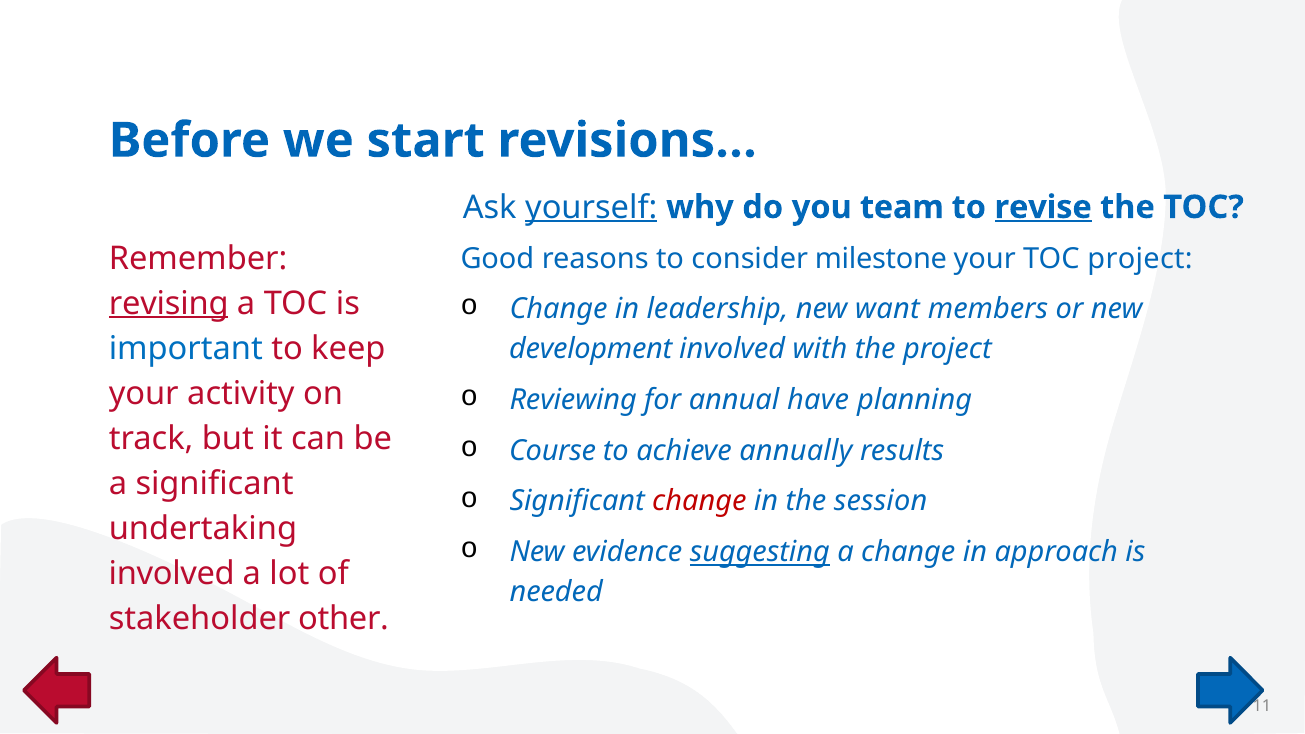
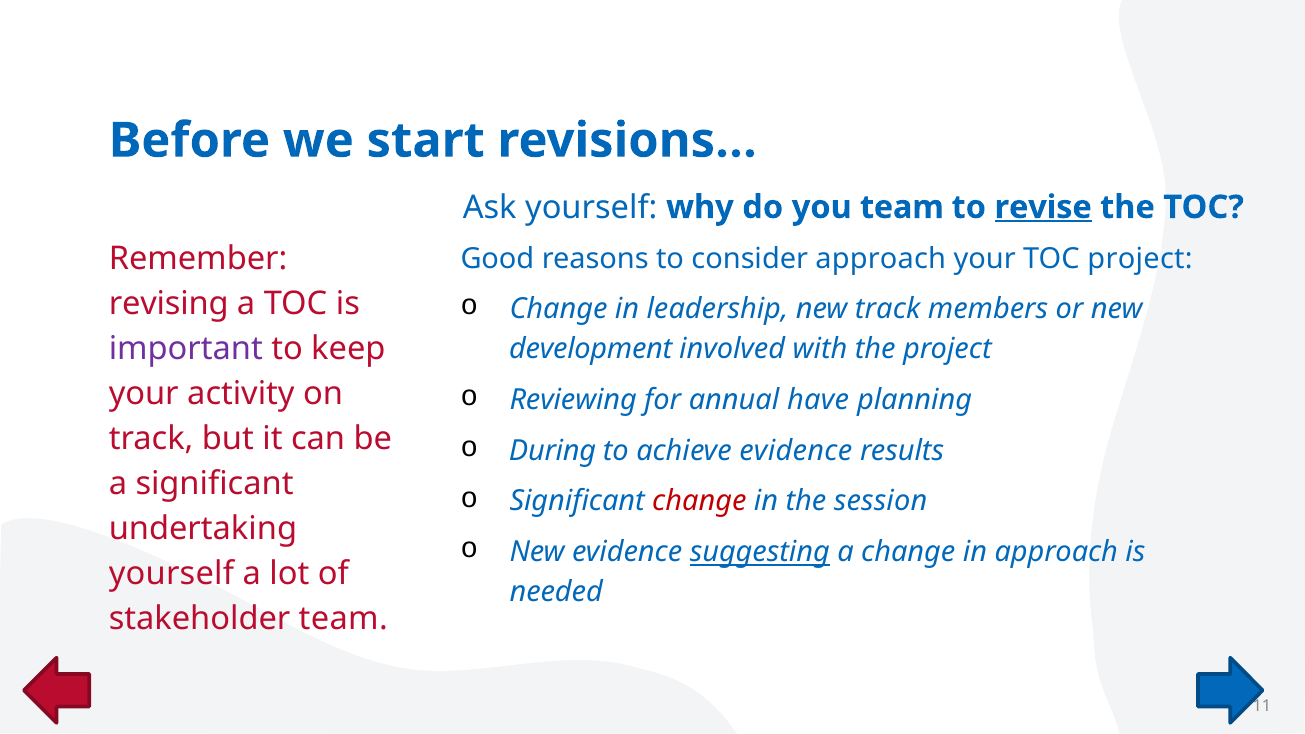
yourself at (591, 207) underline: present -> none
consider milestone: milestone -> approach
revising underline: present -> none
new want: want -> track
important colour: blue -> purple
Course: Course -> During
achieve annually: annually -> evidence
involved at (172, 573): involved -> yourself
stakeholder other: other -> team
